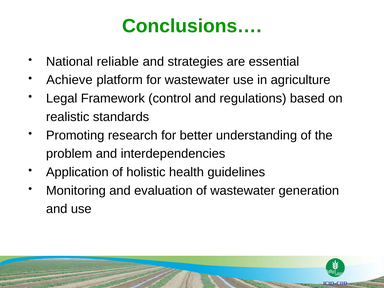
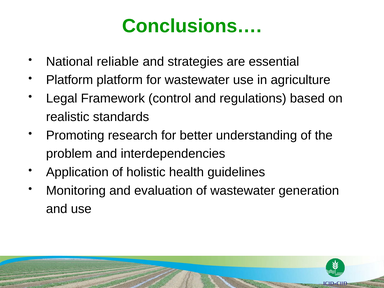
Achieve at (69, 80): Achieve -> Platform
